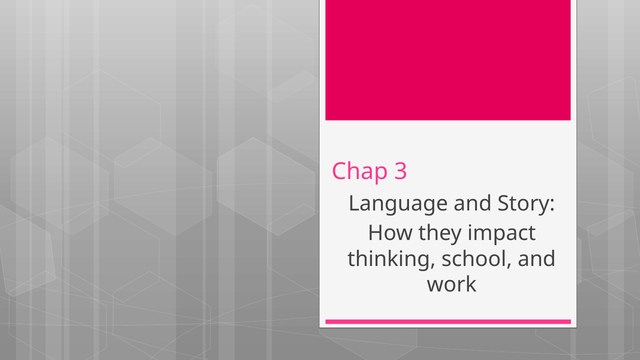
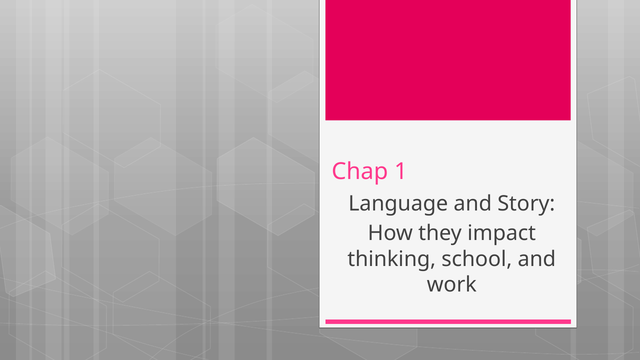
3: 3 -> 1
